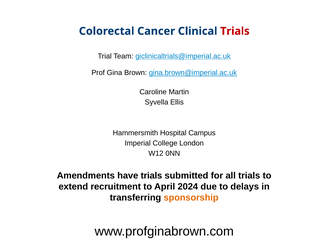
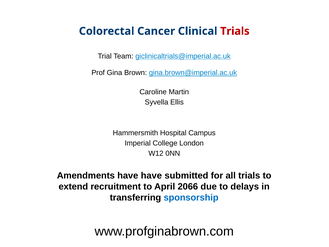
have trials: trials -> have
2024: 2024 -> 2066
sponsorship colour: orange -> blue
